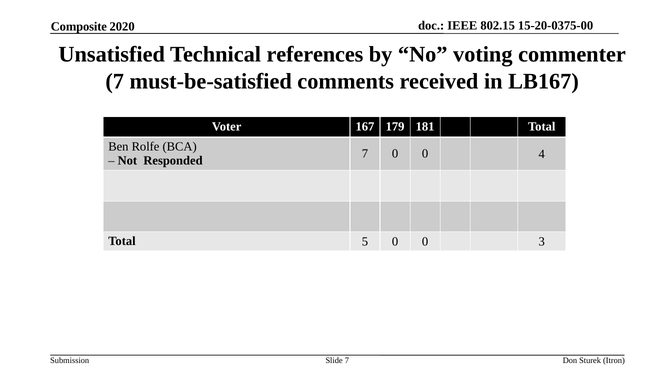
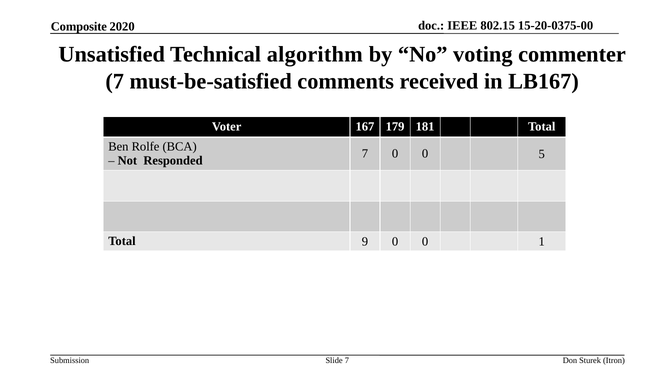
references: references -> algorithm
4: 4 -> 5
5: 5 -> 9
3: 3 -> 1
